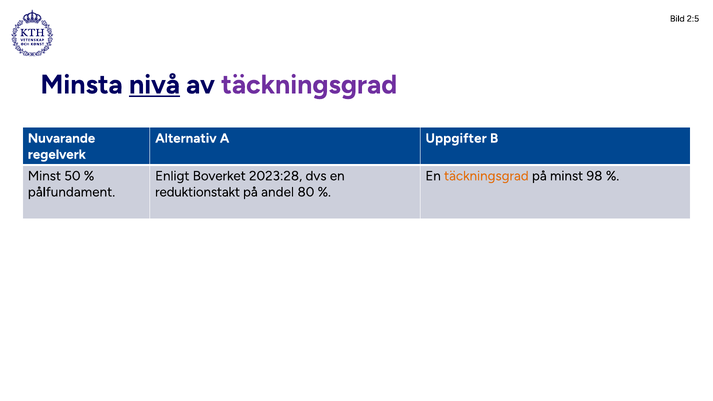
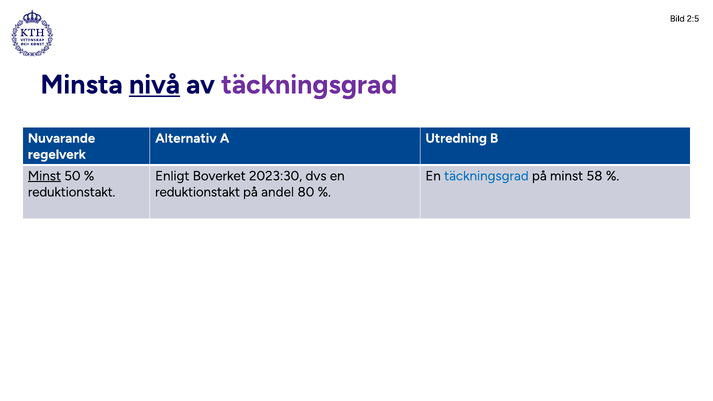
Uppgifter: Uppgifter -> Utredning
Minst at (44, 176) underline: none -> present
2023:28: 2023:28 -> 2023:30
täckningsgrad at (486, 176) colour: orange -> blue
98: 98 -> 58
pålfundament at (71, 192): pålfundament -> reduktionstakt
